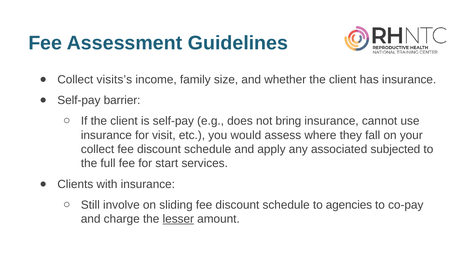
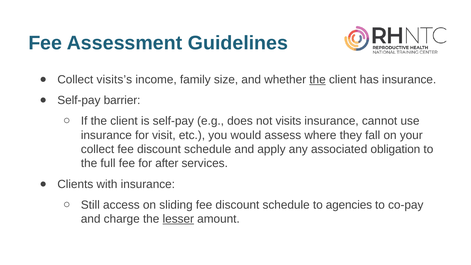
the at (318, 80) underline: none -> present
bring: bring -> visits
subjected: subjected -> obligation
start: start -> after
involve: involve -> access
